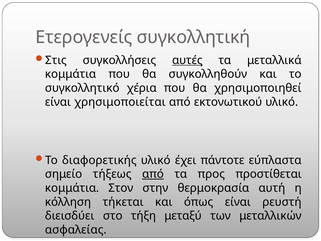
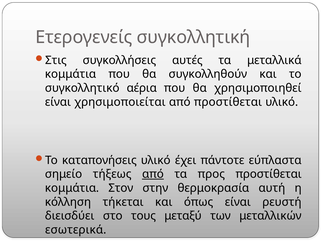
αυτές underline: present -> none
χέρια: χέρια -> αέρια
από εκτονωτικού: εκτονωτικού -> προστίθεται
διαφορετικής: διαφορετικής -> καταπονήσεις
τήξη: τήξη -> τους
ασφαλείας: ασφαλείας -> εσωτερικά
